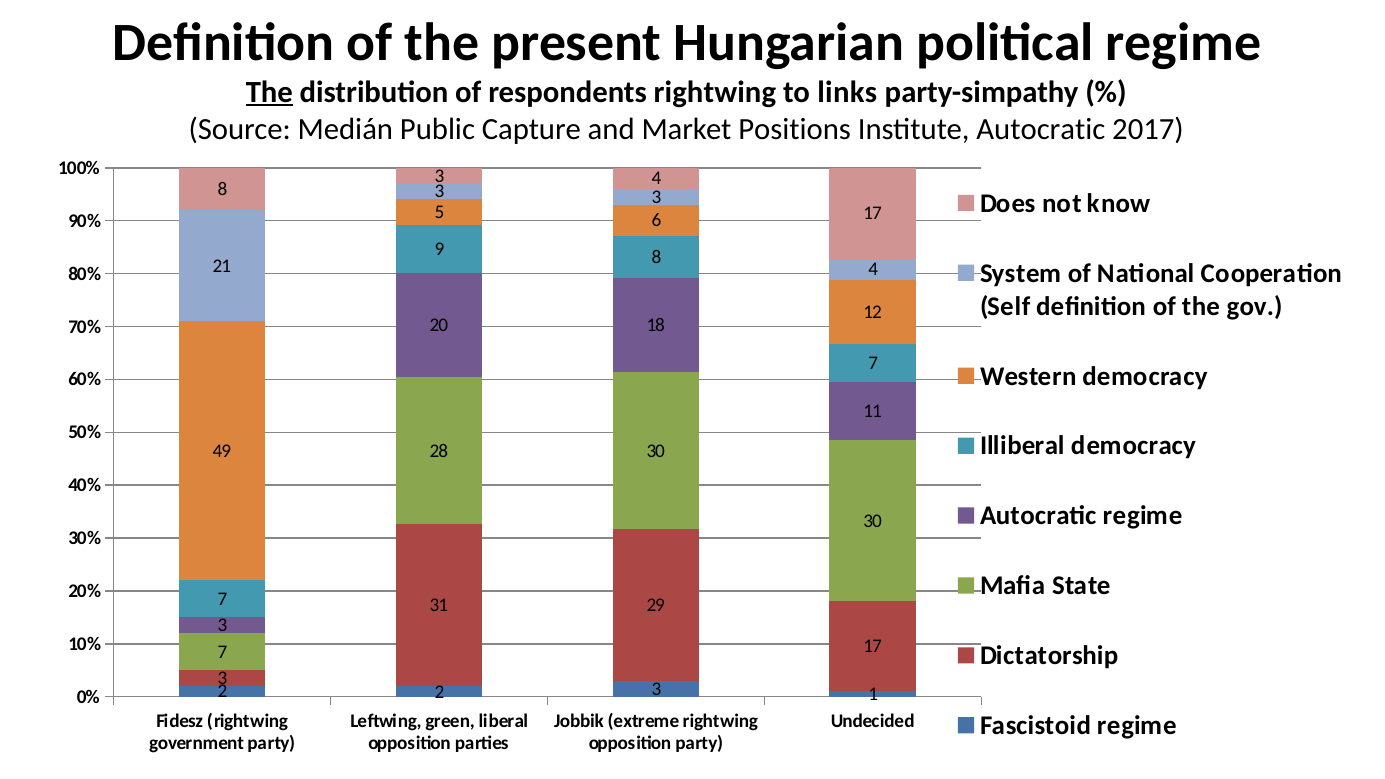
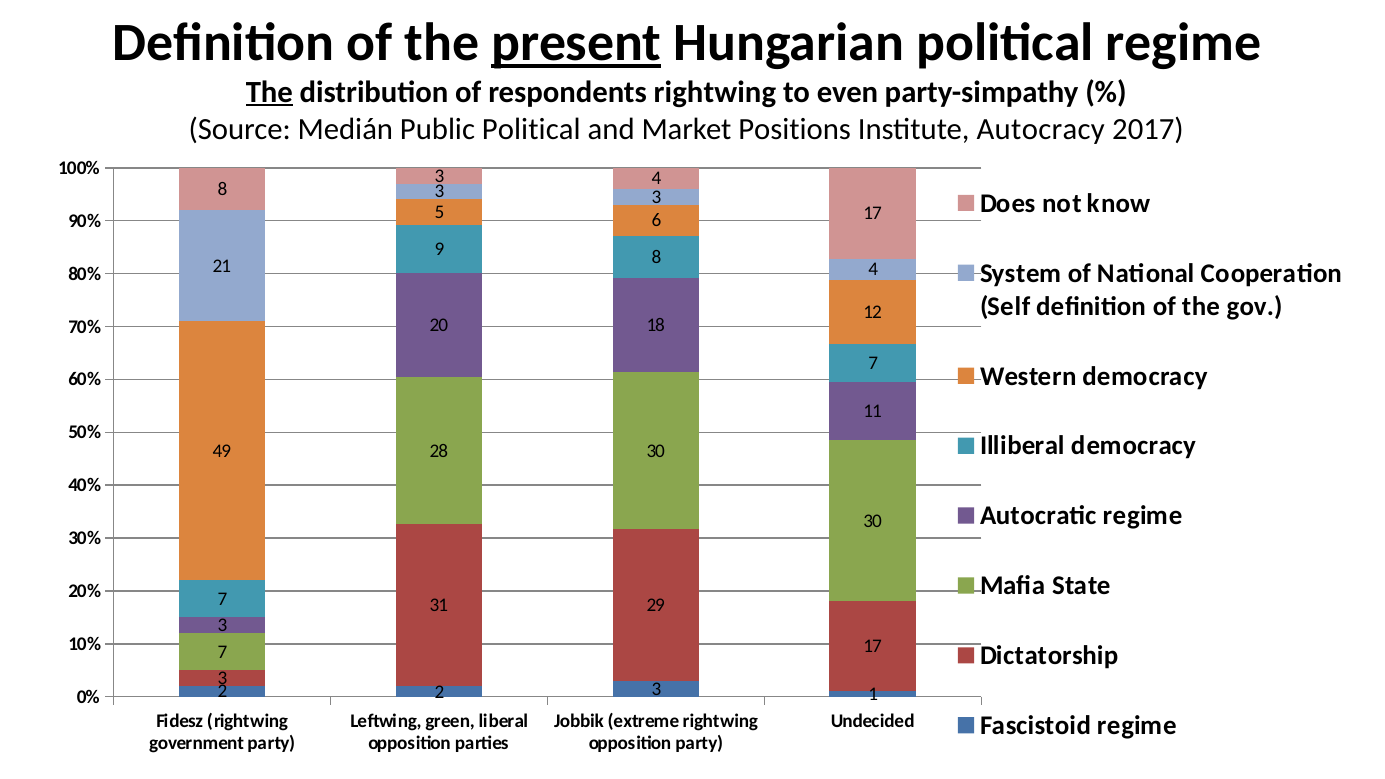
present underline: none -> present
links: links -> even
Public Capture: Capture -> Political
Institute Autocratic: Autocratic -> Autocracy
